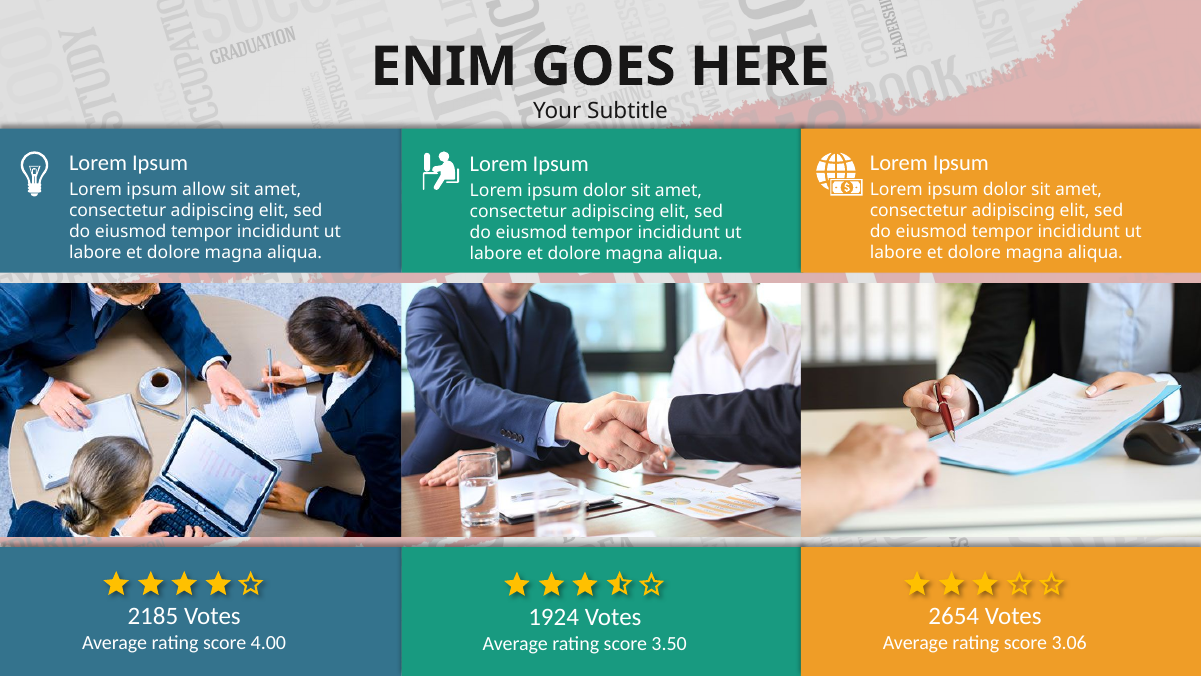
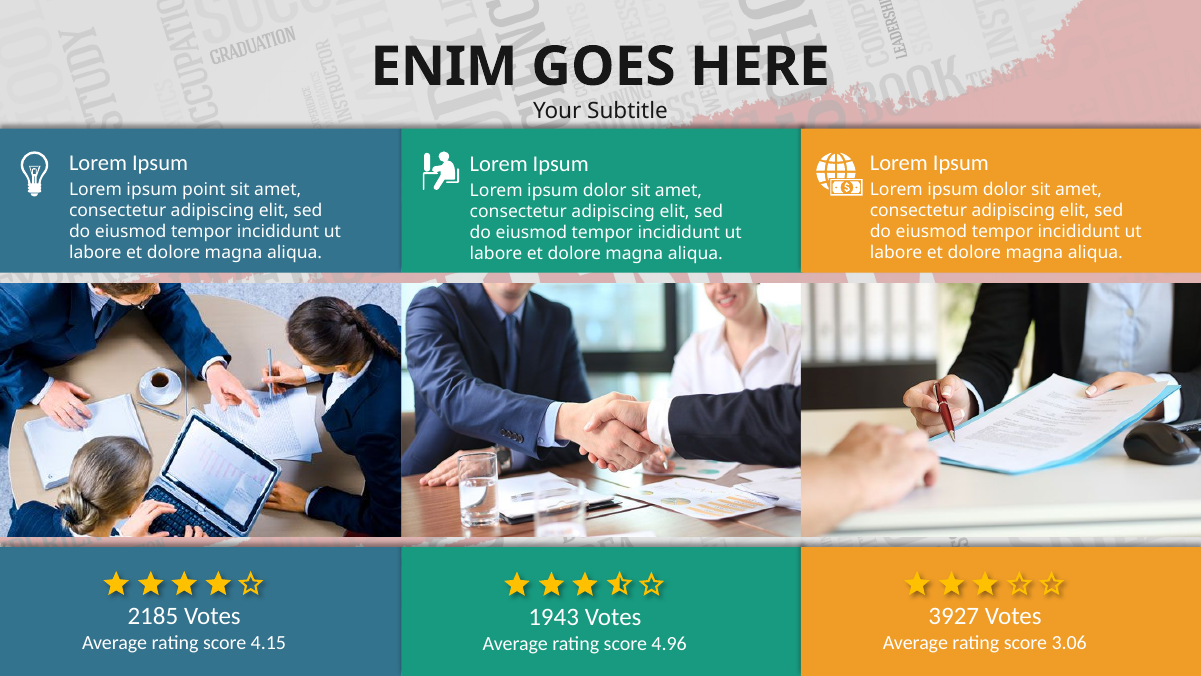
allow: allow -> point
2654: 2654 -> 3927
1924: 1924 -> 1943
4.00: 4.00 -> 4.15
3.50: 3.50 -> 4.96
